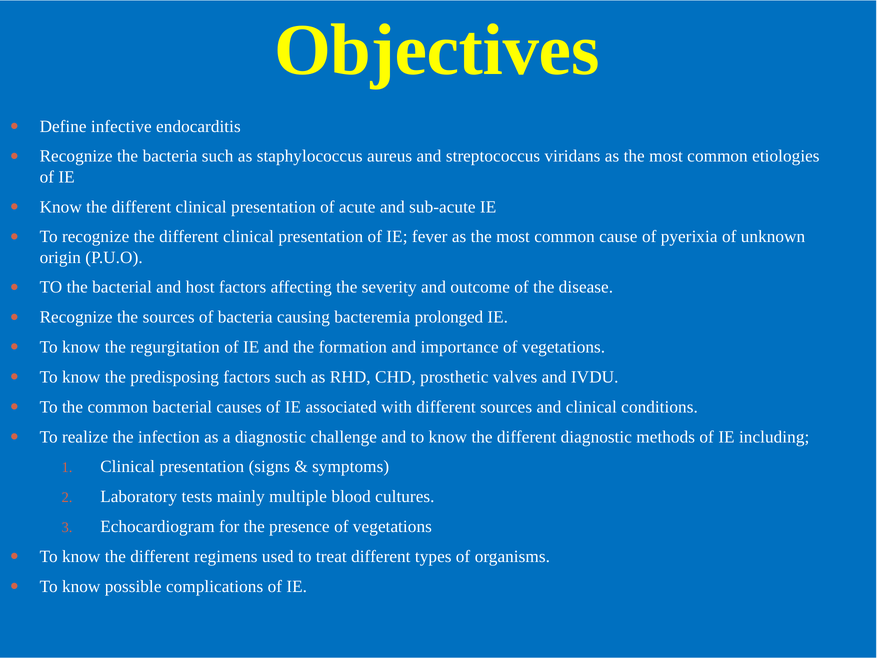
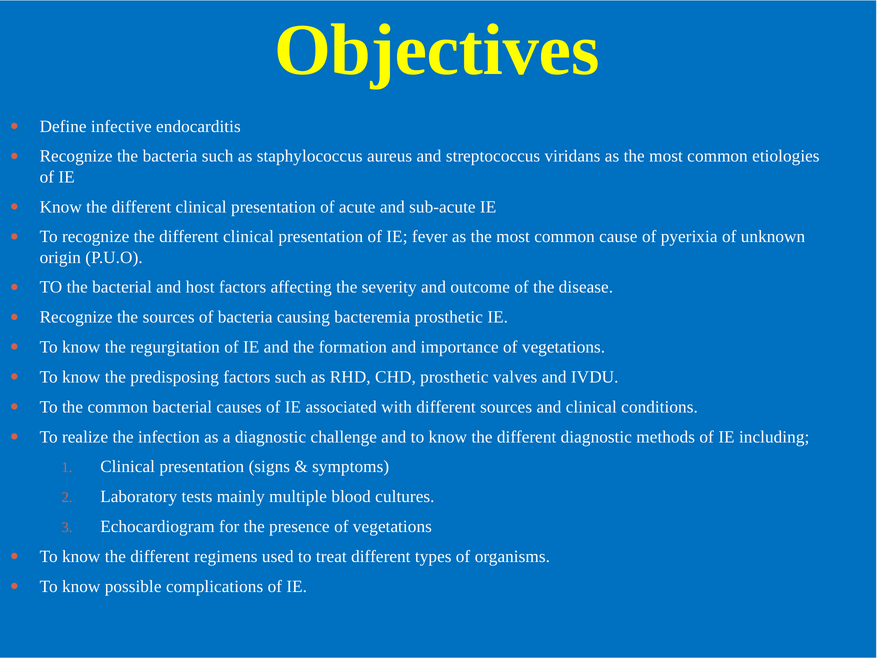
bacteremia prolonged: prolonged -> prosthetic
